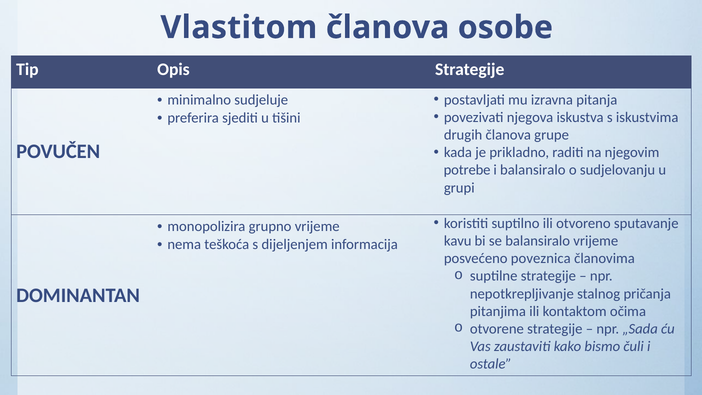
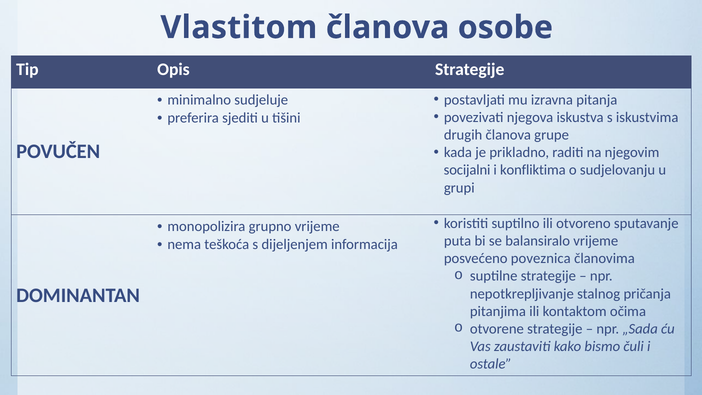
potrebe: potrebe -> socijalni
i balansiralo: balansiralo -> konfliktima
kavu: kavu -> puta
